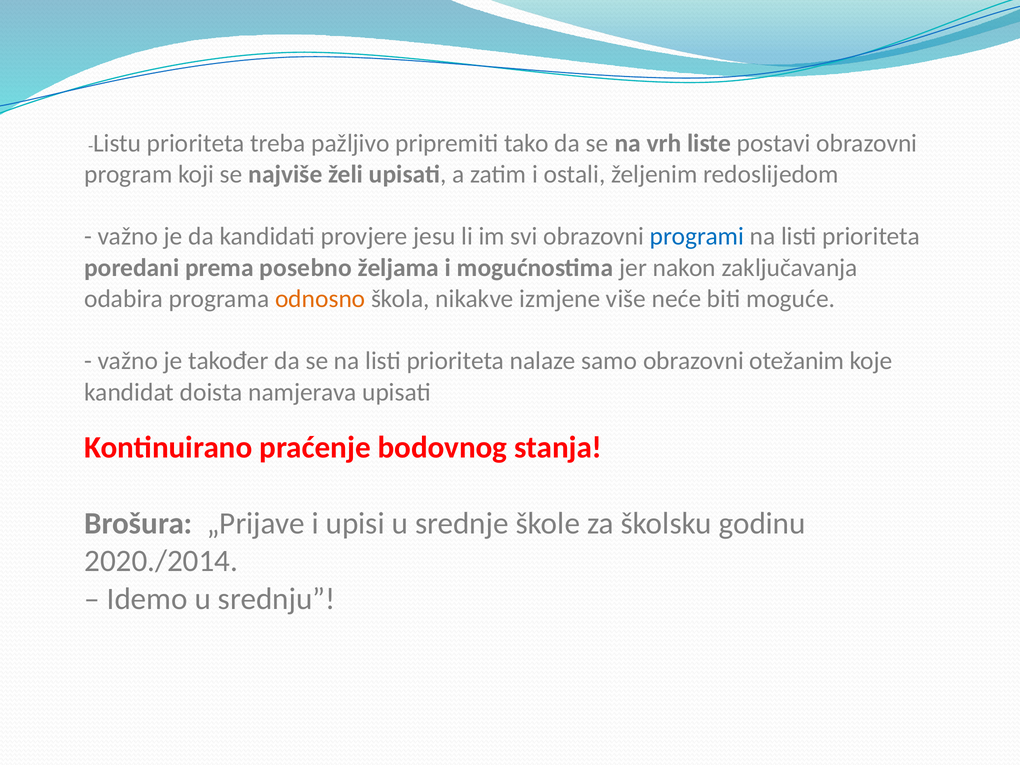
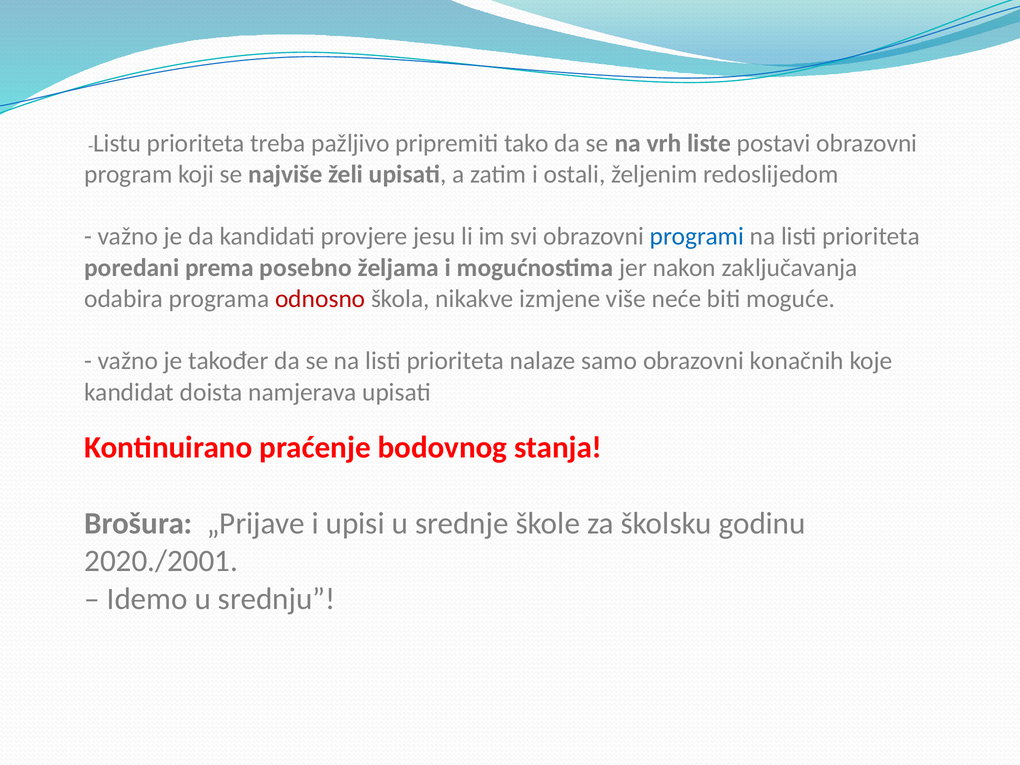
odnosno colour: orange -> red
otežanim: otežanim -> konačnih
2020./2014: 2020./2014 -> 2020./2001
